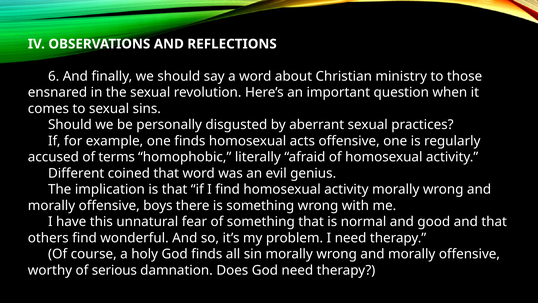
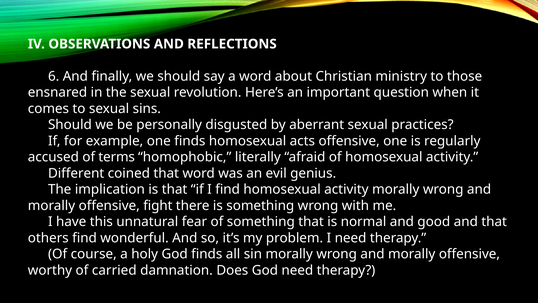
boys: boys -> fight
serious: serious -> carried
